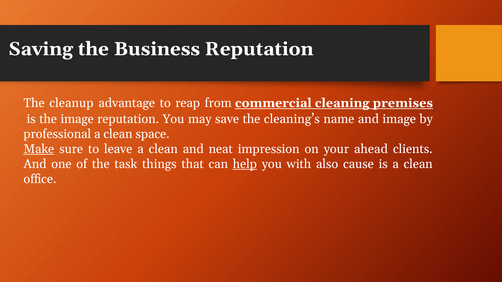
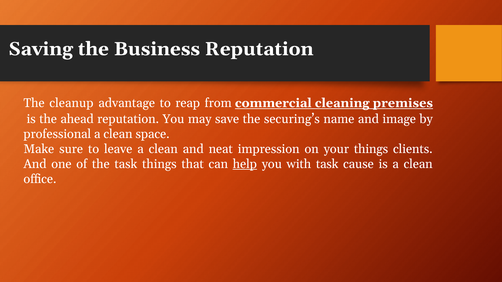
the image: image -> ahead
cleaning’s: cleaning’s -> securing’s
Make underline: present -> none
your ahead: ahead -> things
with also: also -> task
